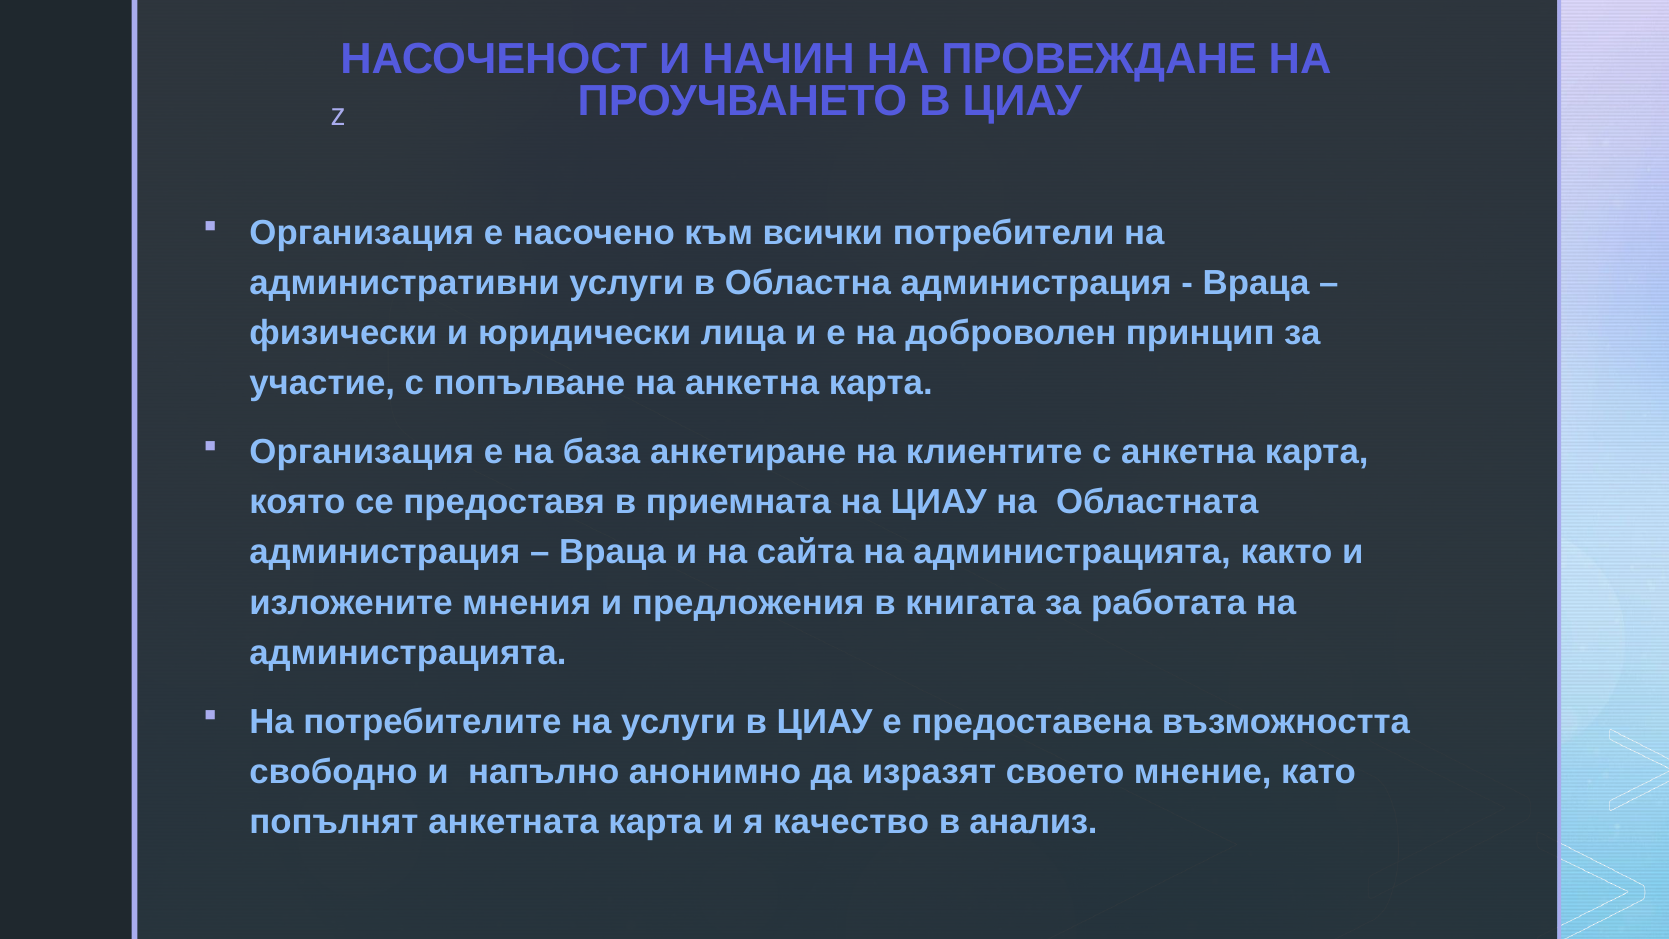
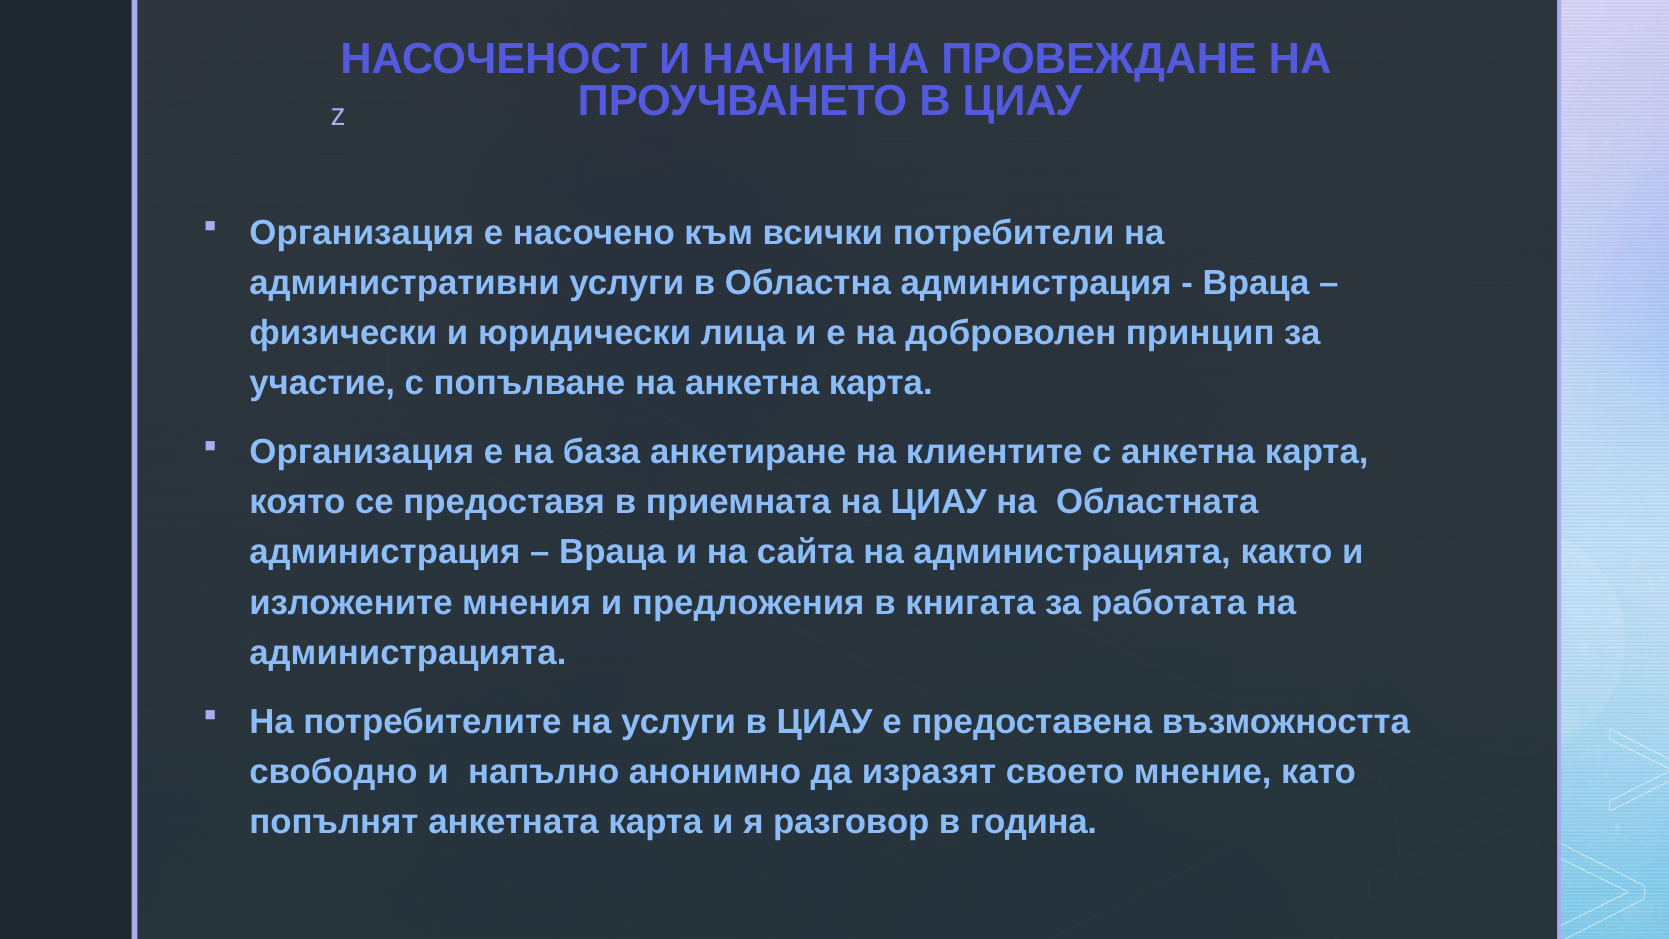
качество: качество -> разговор
анализ: анализ -> година
